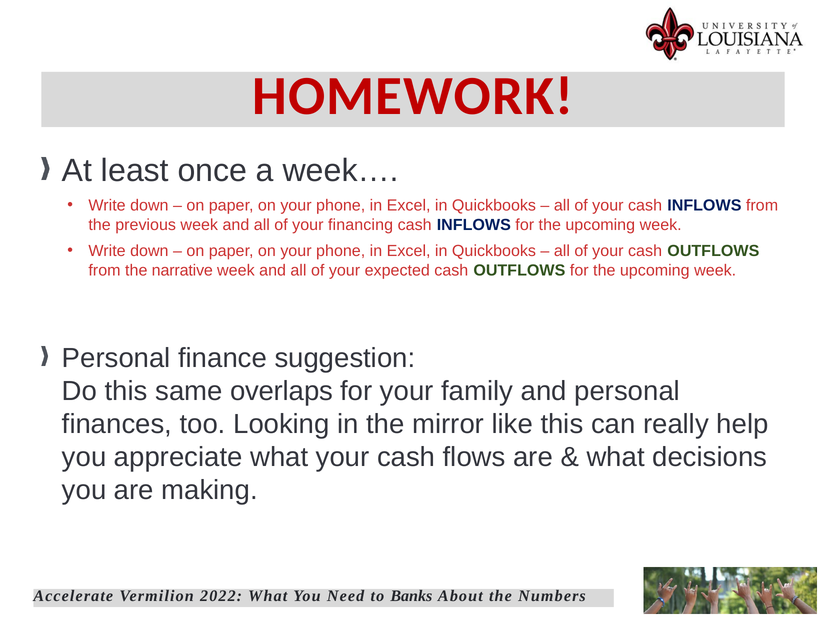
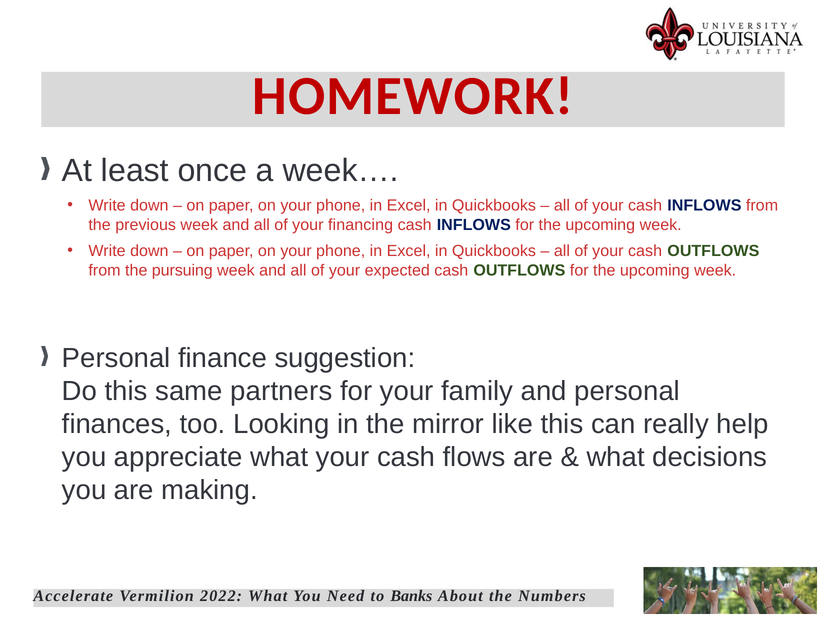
narrative: narrative -> pursuing
overlaps: overlaps -> partners
